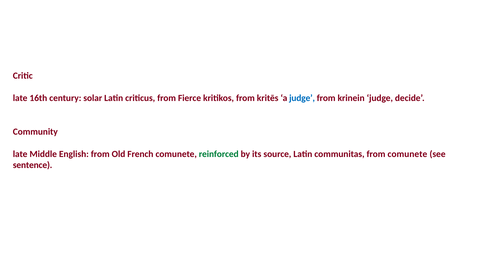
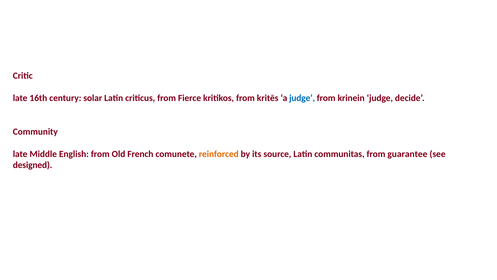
reinforced colour: green -> orange
from comunete: comunete -> guarantee
sentence: sentence -> designed
